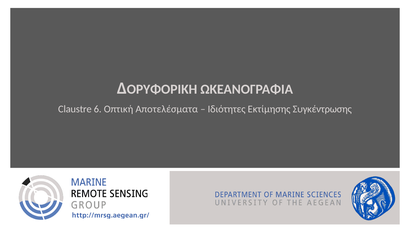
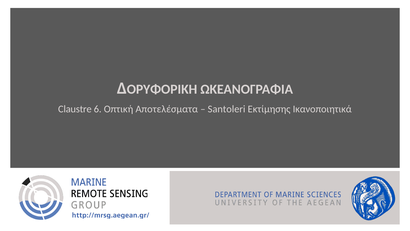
Ιδιότητες: Ιδιότητες -> Santoleri
Συγκέντρωσης: Συγκέντρωσης -> Ικανοποιητικά
